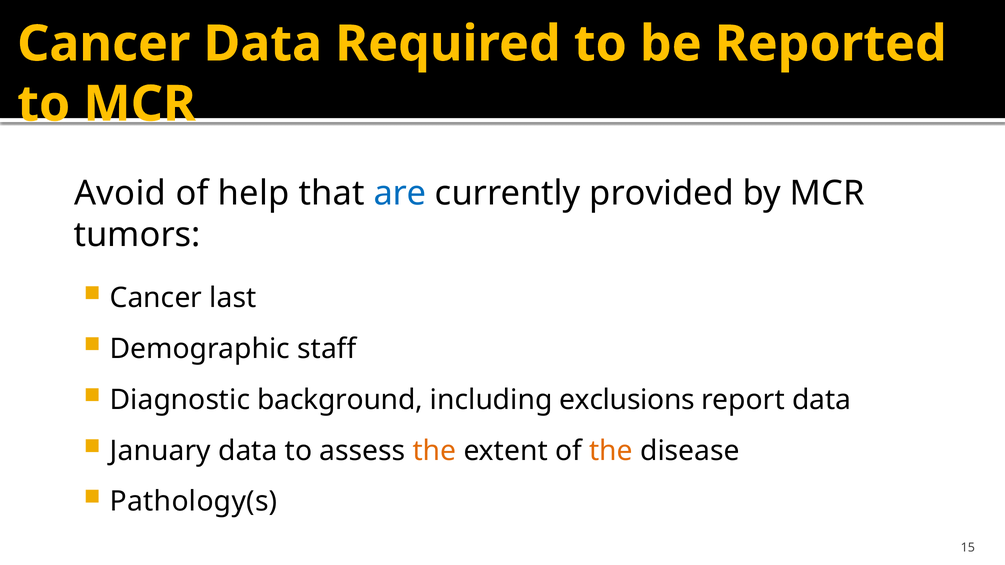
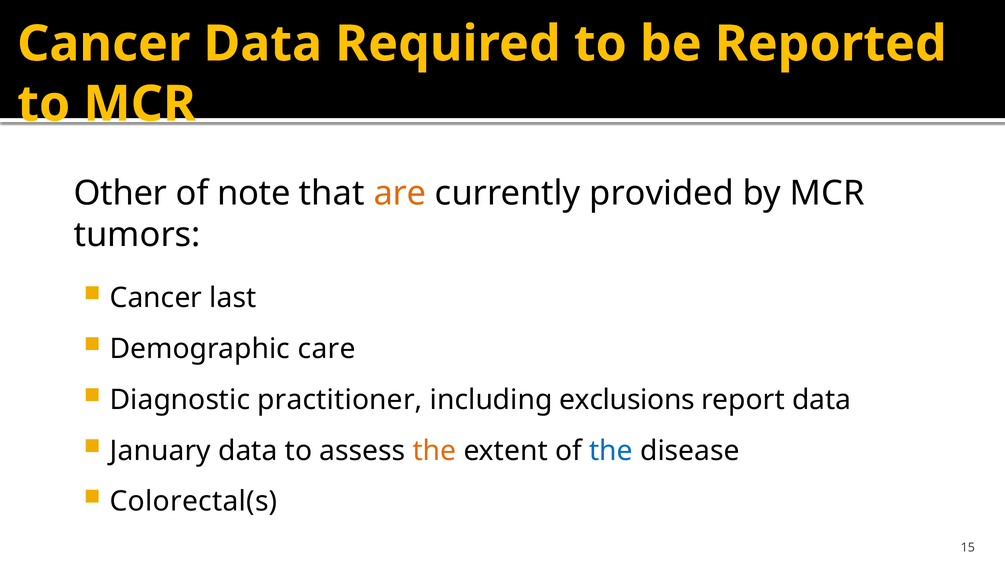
Avoid: Avoid -> Other
help: help -> note
are colour: blue -> orange
staff: staff -> care
background: background -> practitioner
the at (611, 451) colour: orange -> blue
Pathology(s: Pathology(s -> Colorectal(s
